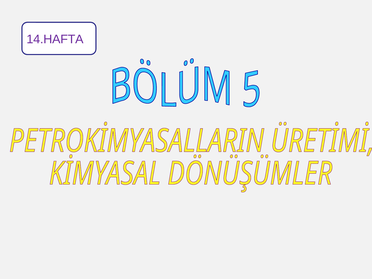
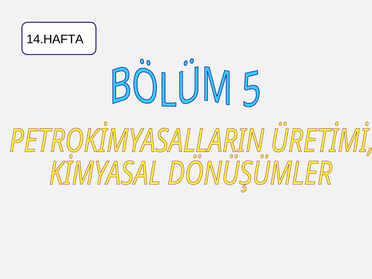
14.HAFTA colour: purple -> black
